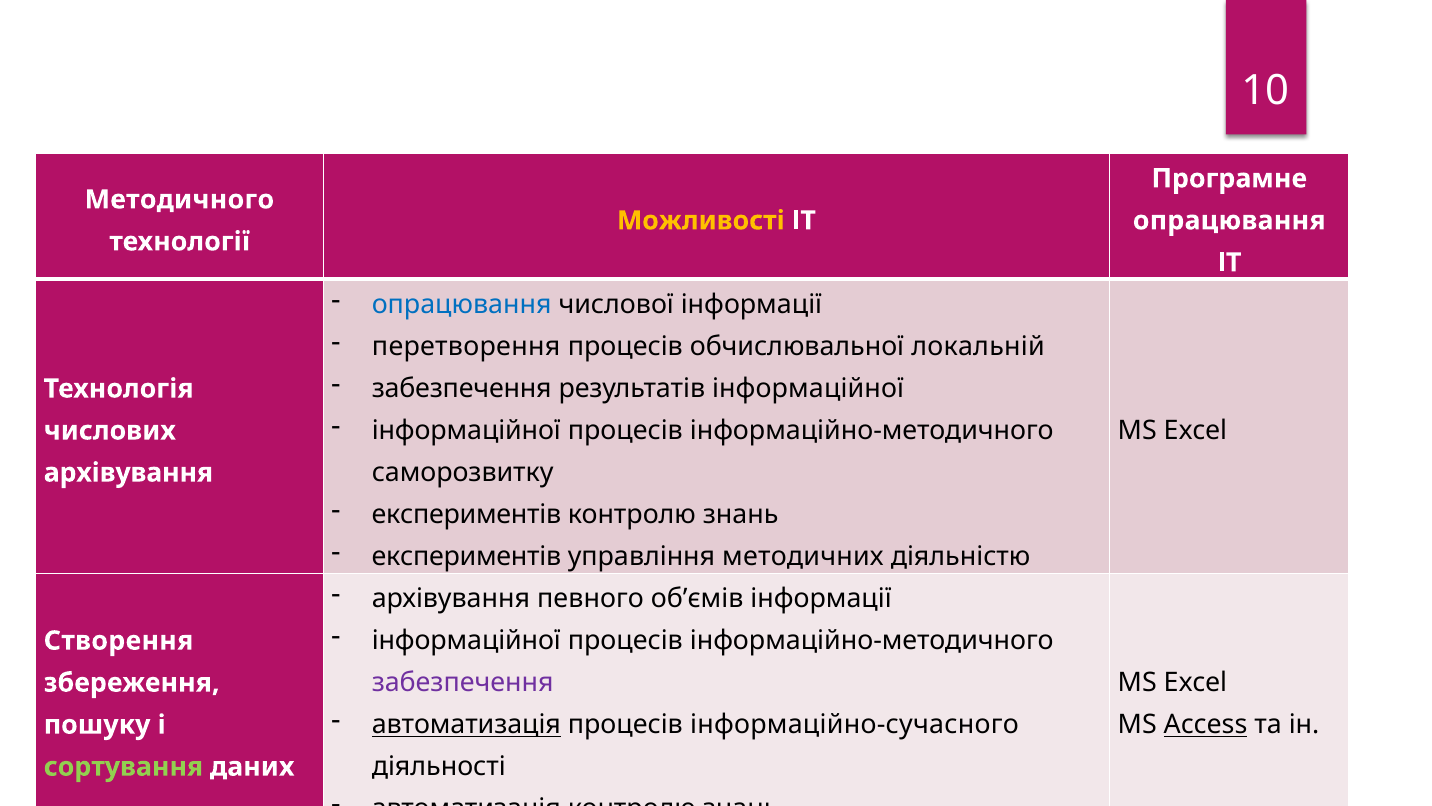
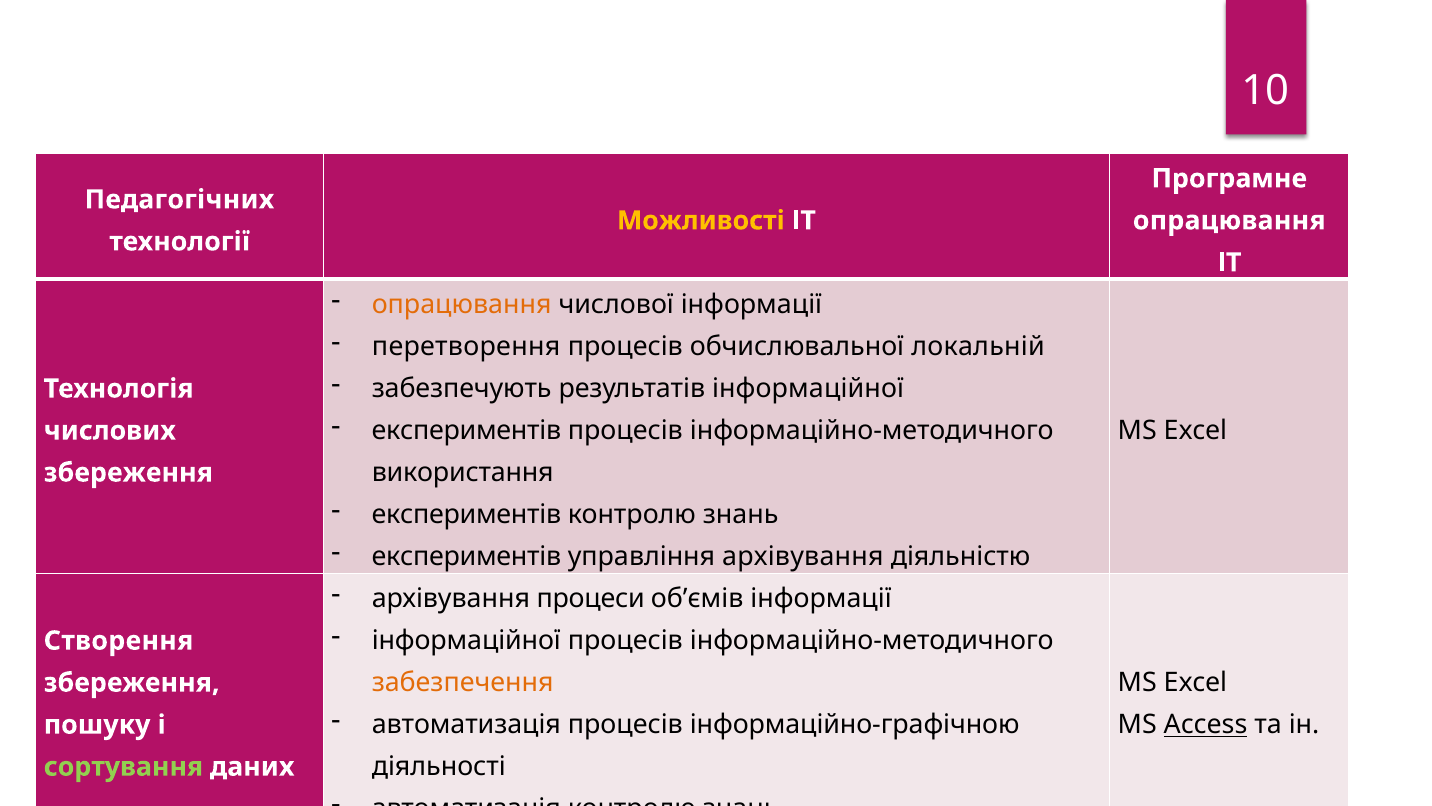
Методичного: Методичного -> Педагогічних
опрацювання at (462, 304) colour: blue -> orange
забезпечення at (462, 388): забезпечення -> забезпечують
інформаційної at (466, 430): інформаційної -> експериментів
саморозвитку: саморозвитку -> використання
архівування at (128, 472): архівування -> збереження
управління методичних: методичних -> архівування
певного: певного -> процеси
забезпечення at (463, 682) colour: purple -> orange
автоматизація at (466, 724) underline: present -> none
інформаційно-сучасного: інформаційно-сучасного -> інформаційно-графічною
